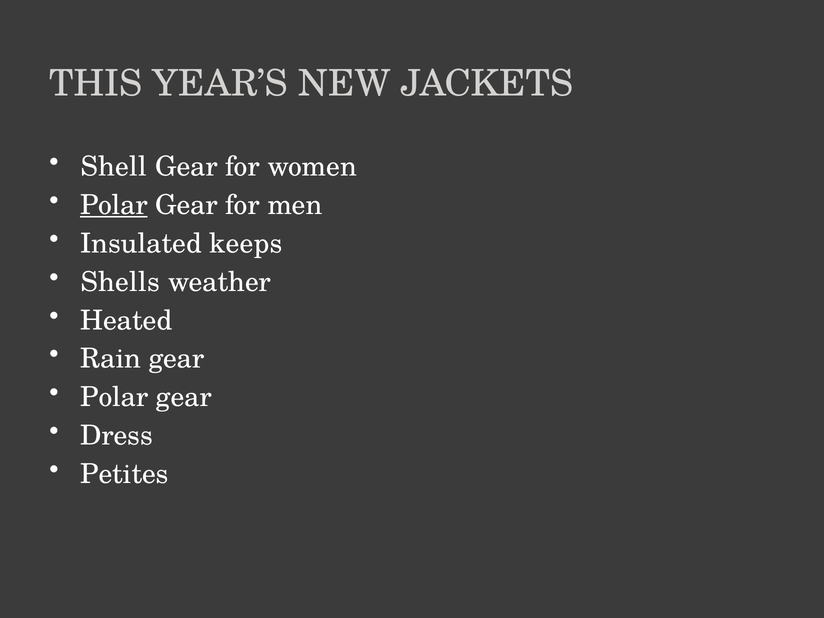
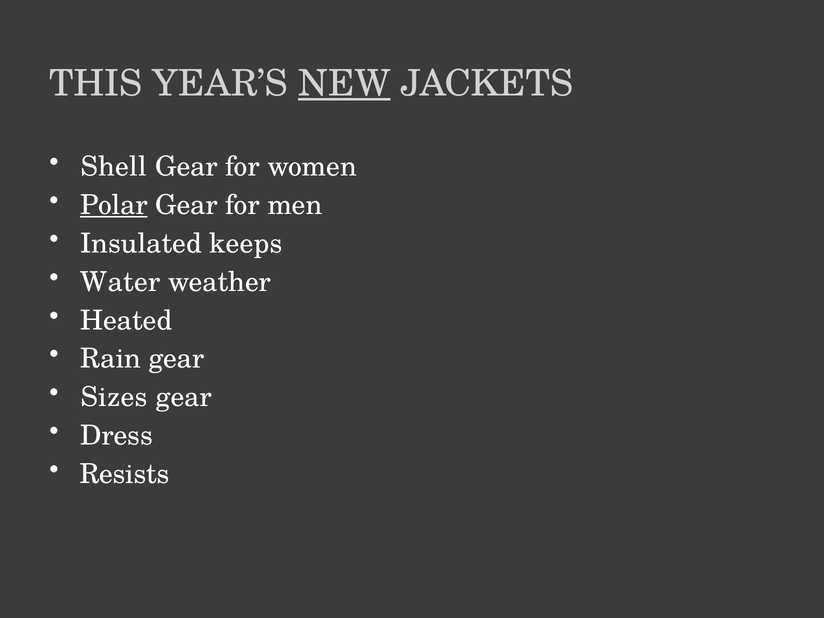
NEW underline: none -> present
Shells: Shells -> Water
Polar at (114, 397): Polar -> Sizes
Petites: Petites -> Resists
